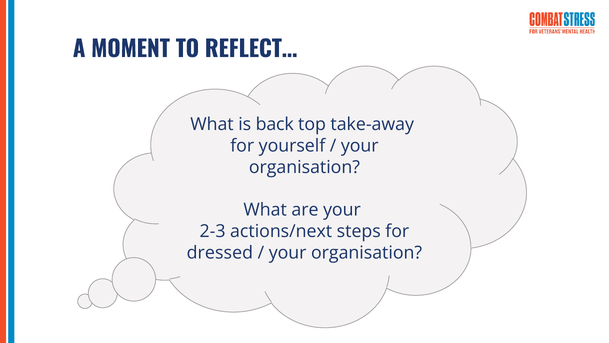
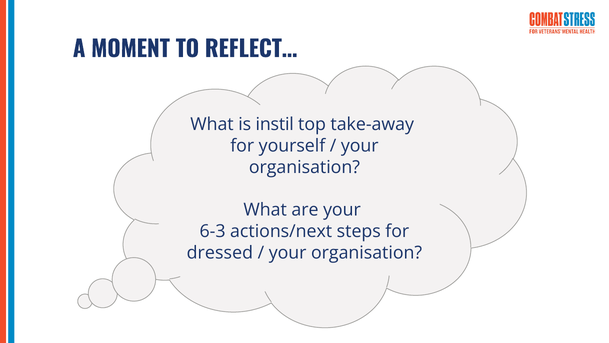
back: back -> instil
2-3: 2-3 -> 6-3
